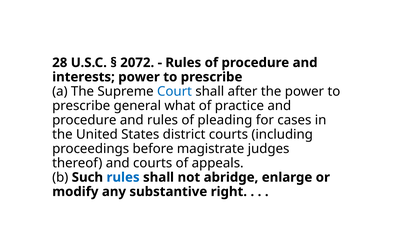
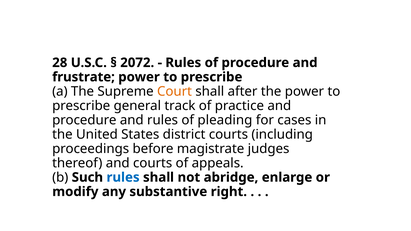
interests: interests -> frustrate
Court colour: blue -> orange
what: what -> track
